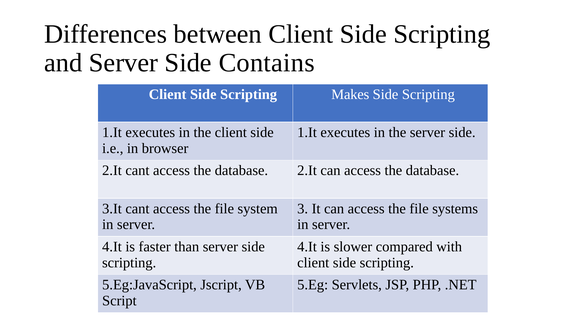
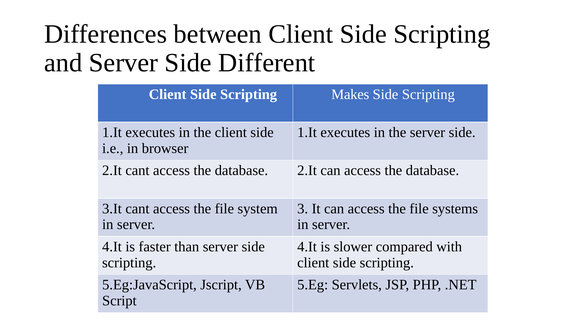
Contains: Contains -> Different
